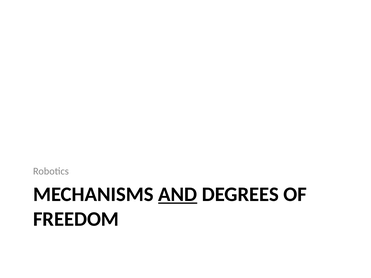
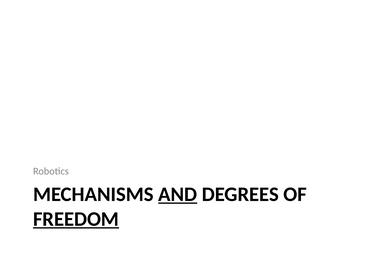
FREEDOM underline: none -> present
